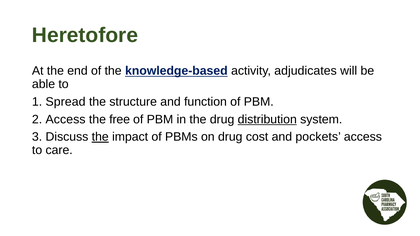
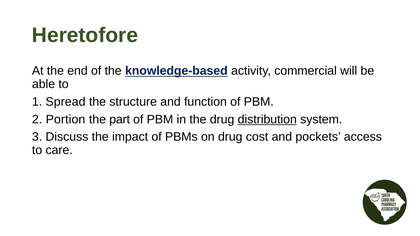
adjudicates: adjudicates -> commercial
2 Access: Access -> Portion
free: free -> part
the at (100, 137) underline: present -> none
